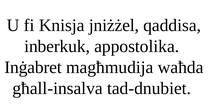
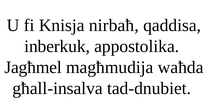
jniżżel: jniżżel -> nirbaħ
Inġabret: Inġabret -> Jagħmel
